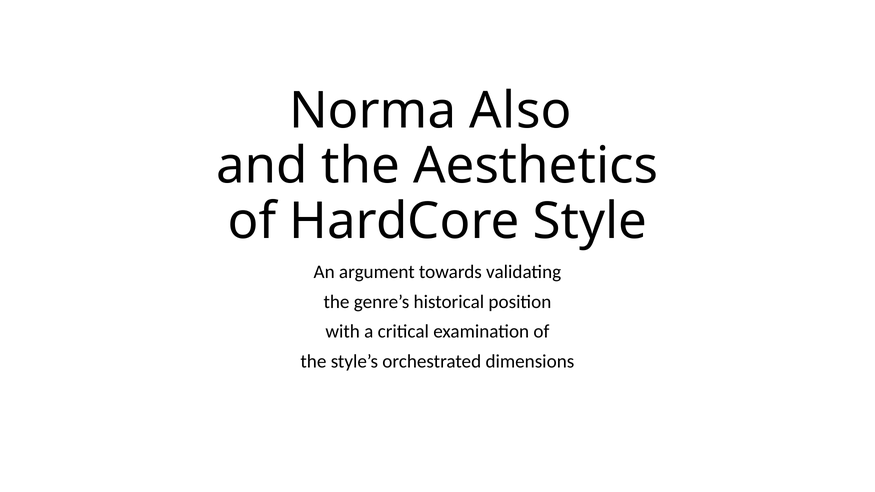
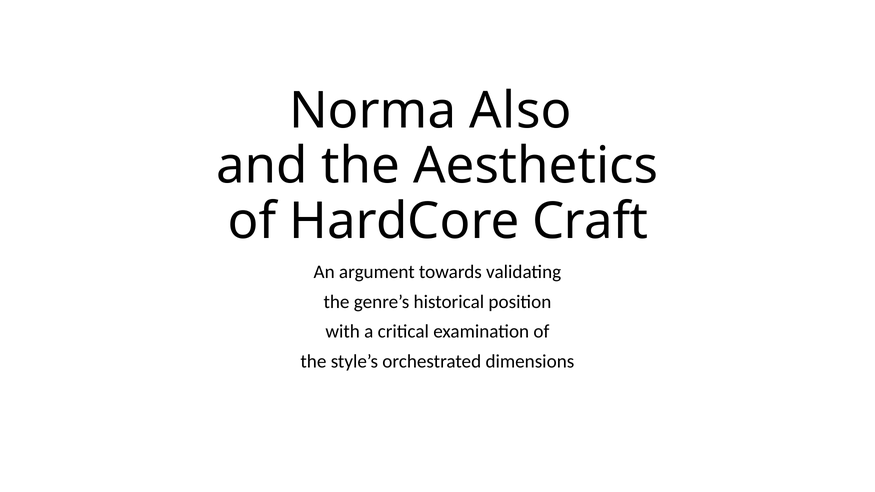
Style: Style -> Craft
